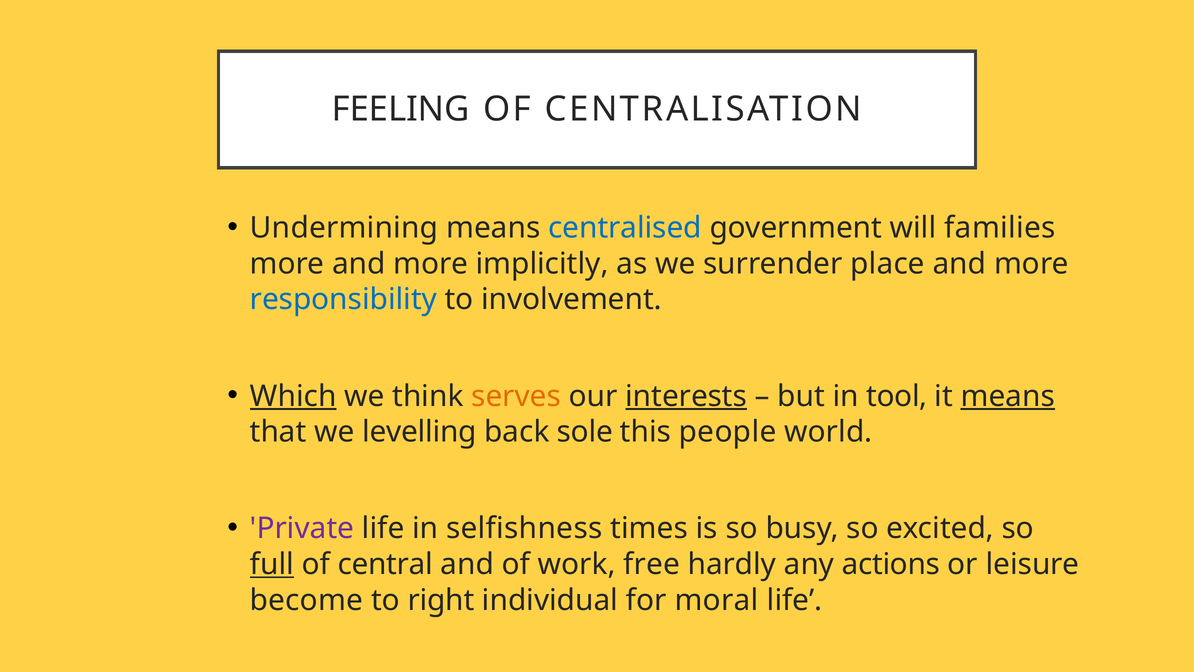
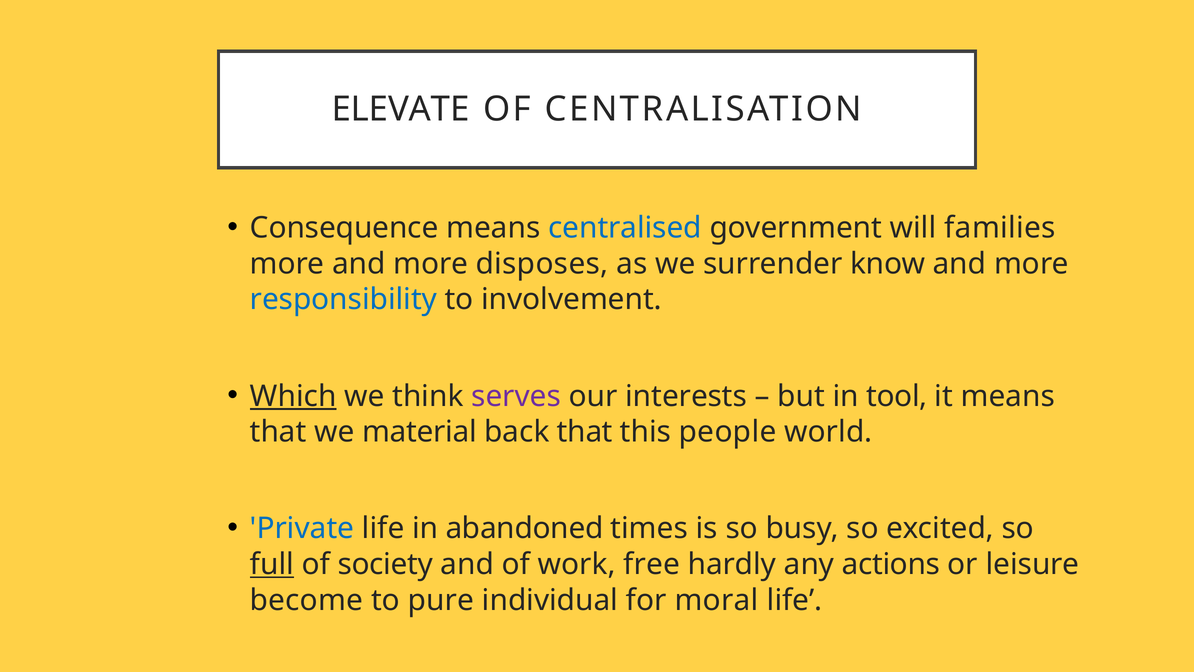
FEELING: FEELING -> ELEVATE
Undermining: Undermining -> Consequence
implicitly: implicitly -> disposes
place: place -> know
serves colour: orange -> purple
interests underline: present -> none
means at (1008, 396) underline: present -> none
levelling: levelling -> material
back sole: sole -> that
Private colour: purple -> blue
selfishness: selfishness -> abandoned
central: central -> society
right: right -> pure
